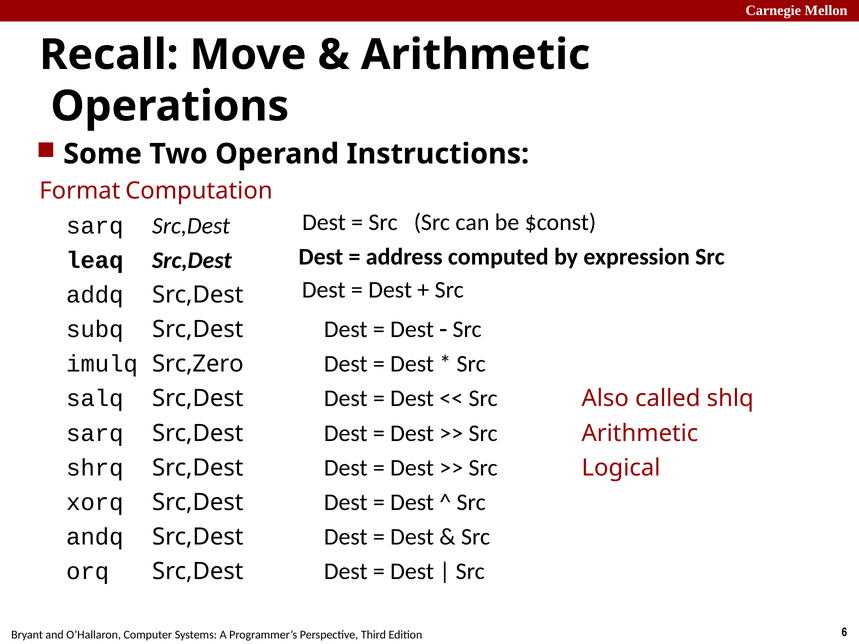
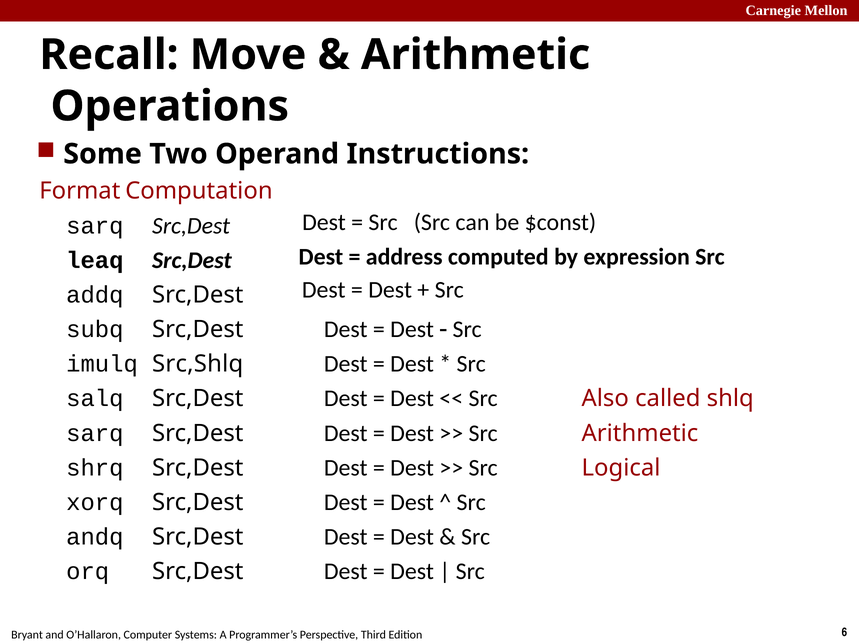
Src,Zero: Src,Zero -> Src,Shlq
